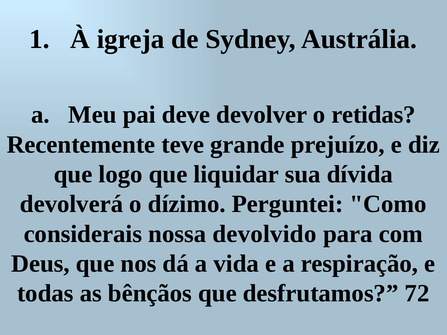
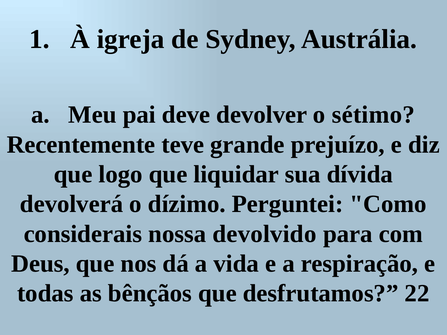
retidas: retidas -> sétimo
72: 72 -> 22
